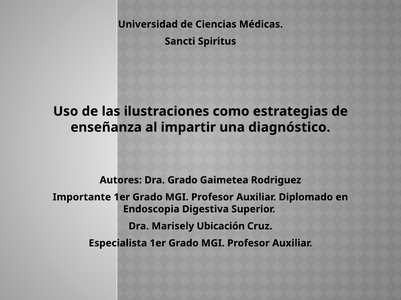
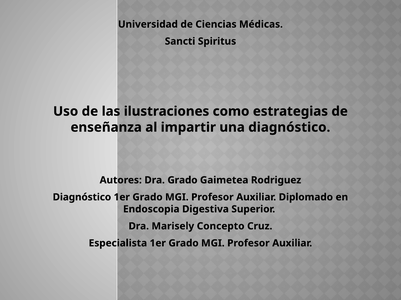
Importante at (82, 198): Importante -> Diagnóstico
Ubicación: Ubicación -> Concepto
